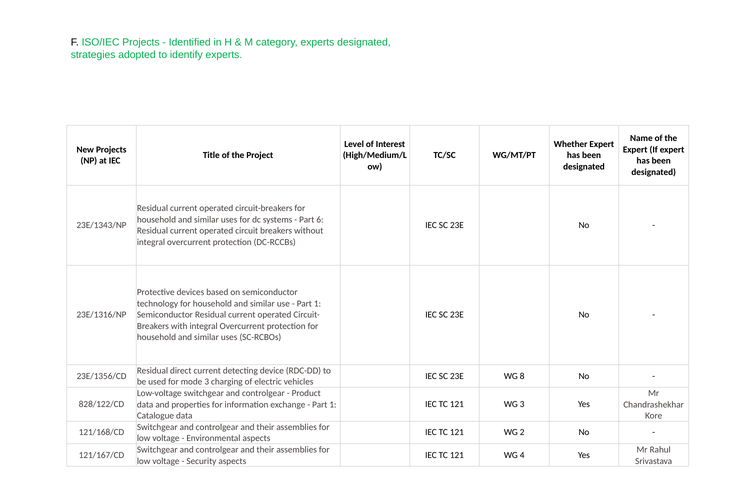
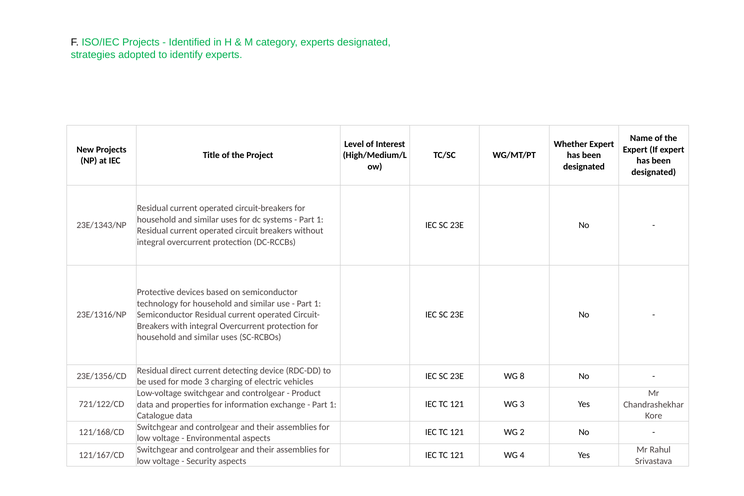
6 at (320, 220): 6 -> 1
828/122/CD: 828/122/CD -> 721/122/CD
